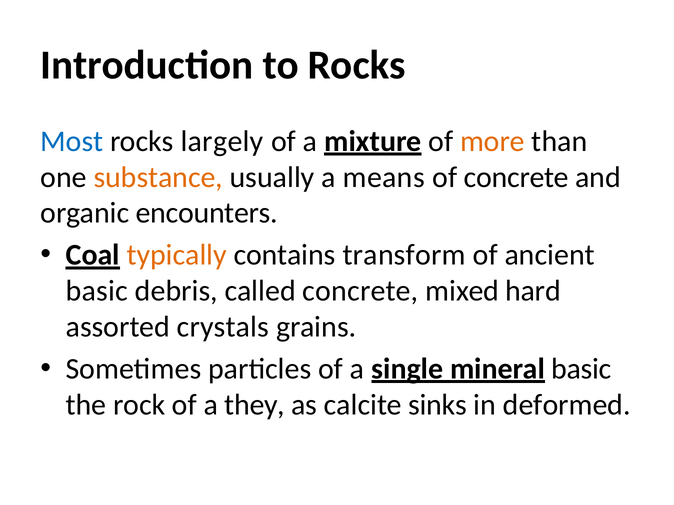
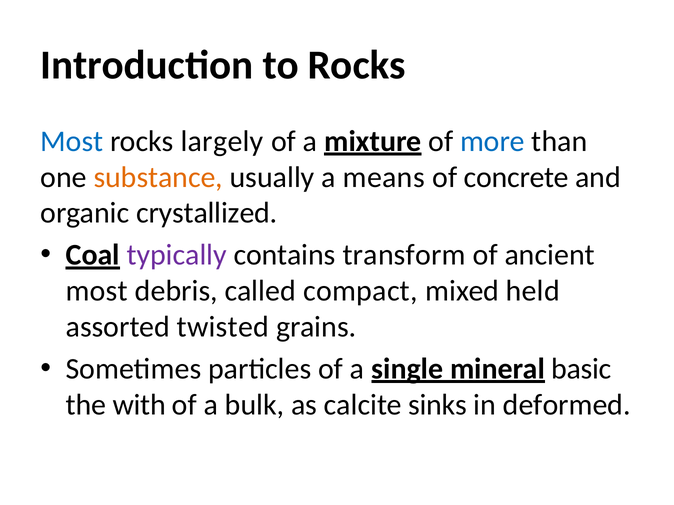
more colour: orange -> blue
encounters: encounters -> crystallized
typically colour: orange -> purple
basic at (97, 291): basic -> most
called concrete: concrete -> compact
hard: hard -> held
crystals: crystals -> twisted
rock: rock -> with
they: they -> bulk
